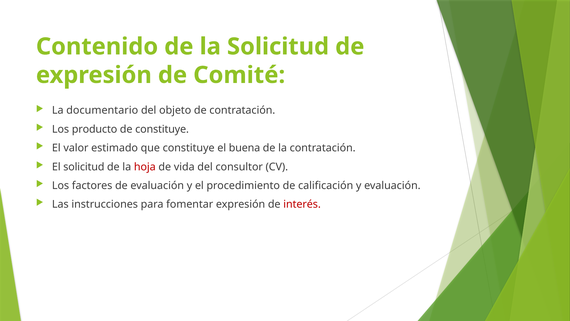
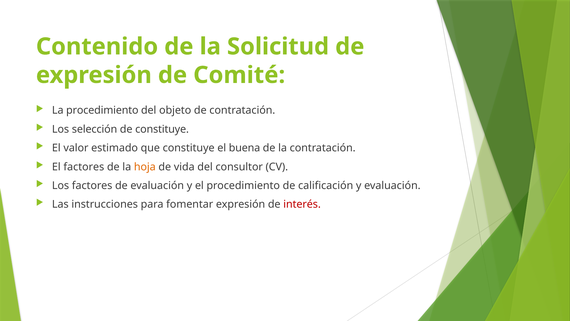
La documentario: documentario -> procedimiento
producto: producto -> selección
El solicitud: solicitud -> factores
hoja colour: red -> orange
